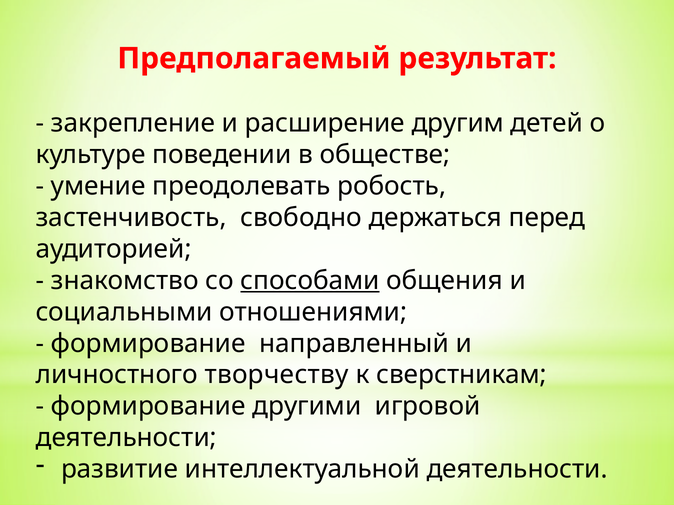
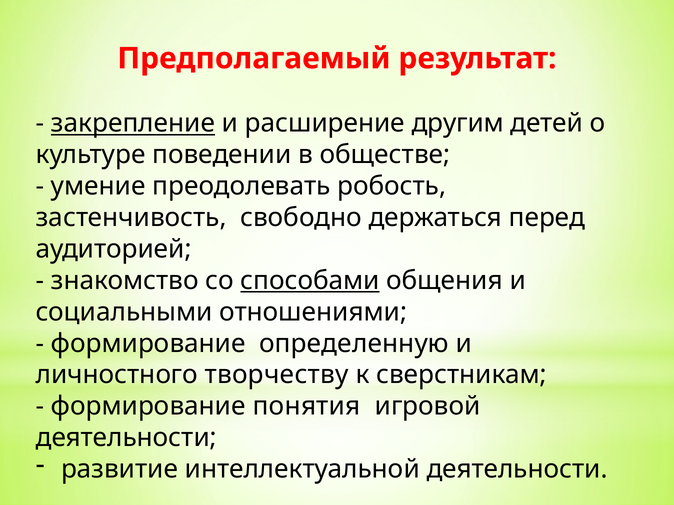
закрепление underline: none -> present
направленный: направленный -> определенную
другими: другими -> понятия
